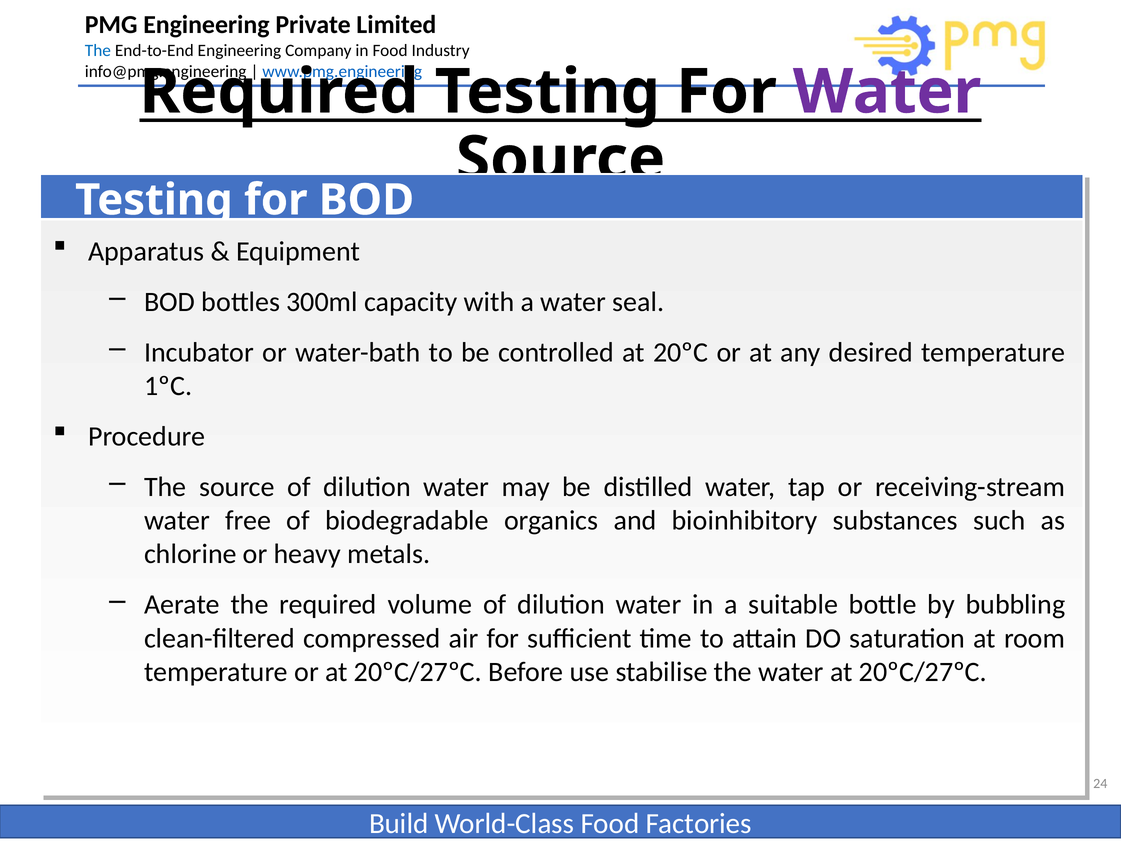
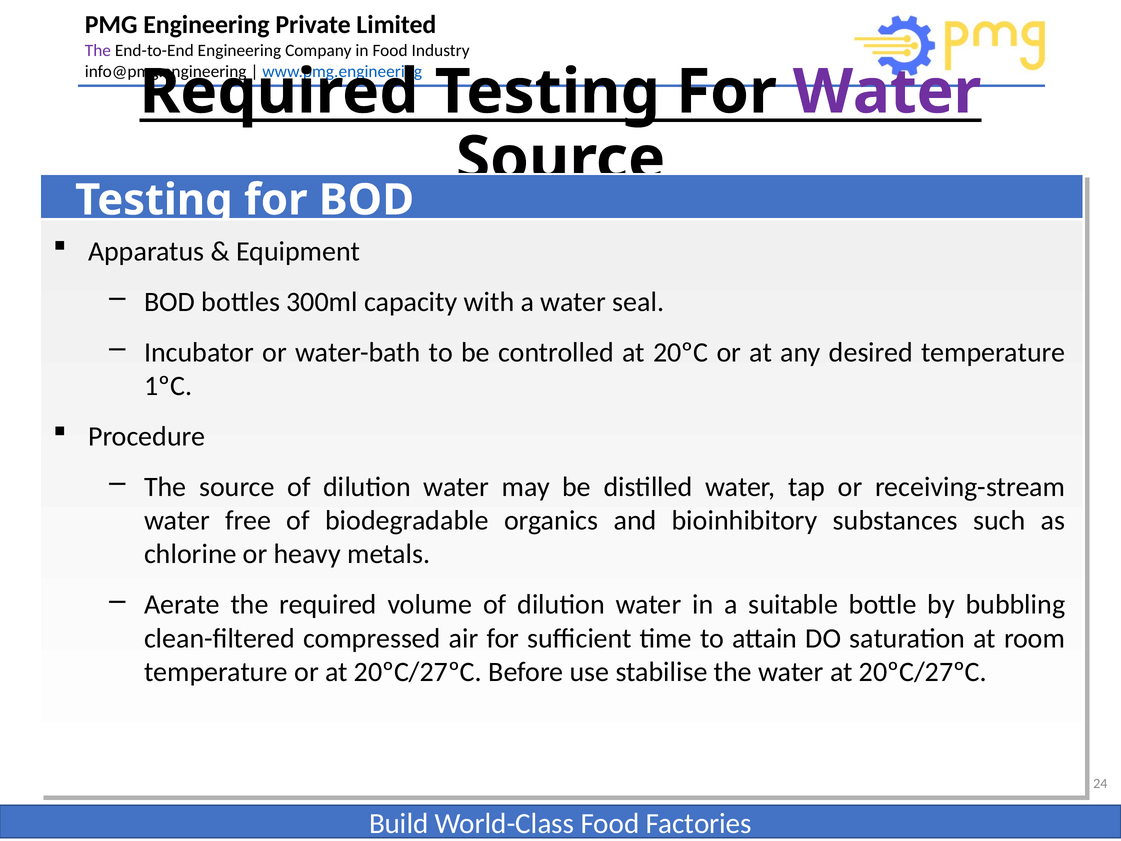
The at (98, 51) colour: blue -> purple
